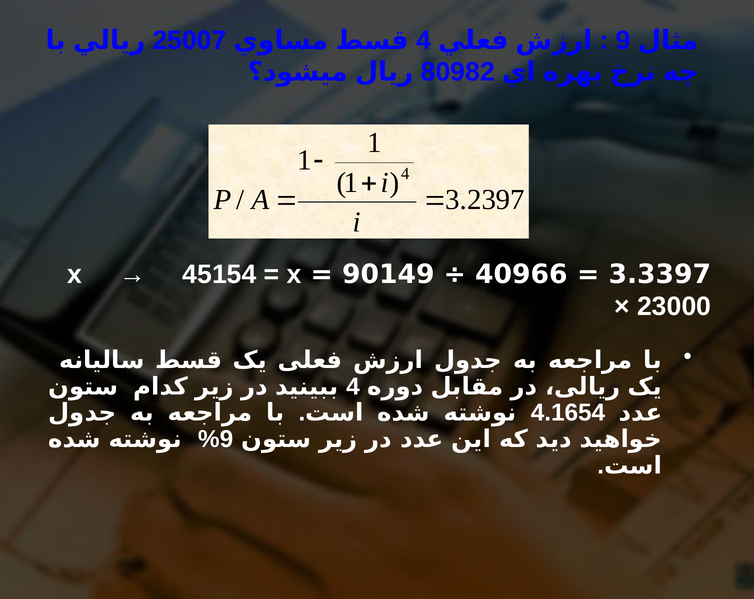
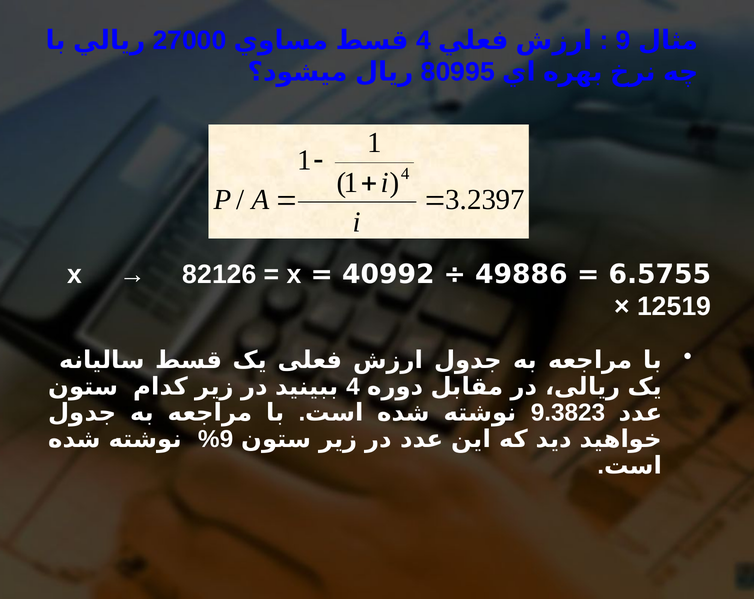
25007: 25007 -> 27000
80982: 80982 -> 80995
45154: 45154 -> 82126
90149: 90149 -> 40992
40966: 40966 -> 49886
3.3397: 3.3397 -> 6.5755
23000: 23000 -> 12519
4.1654: 4.1654 -> 9.3823
